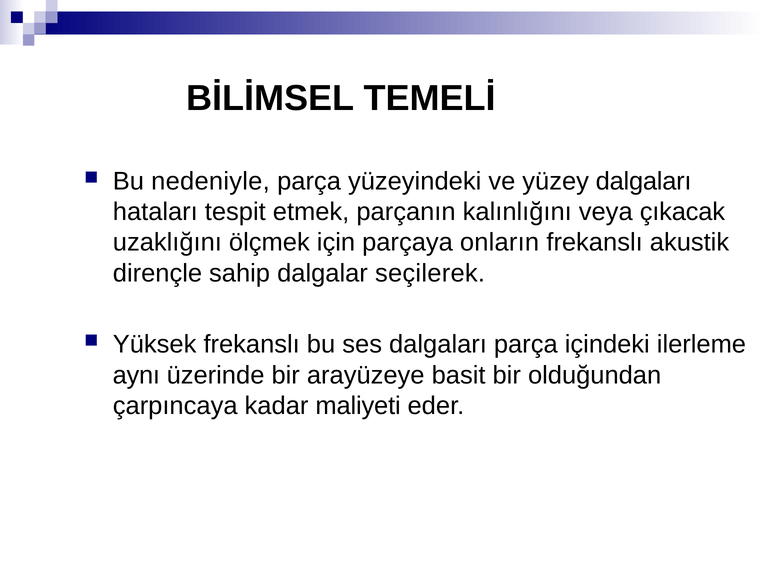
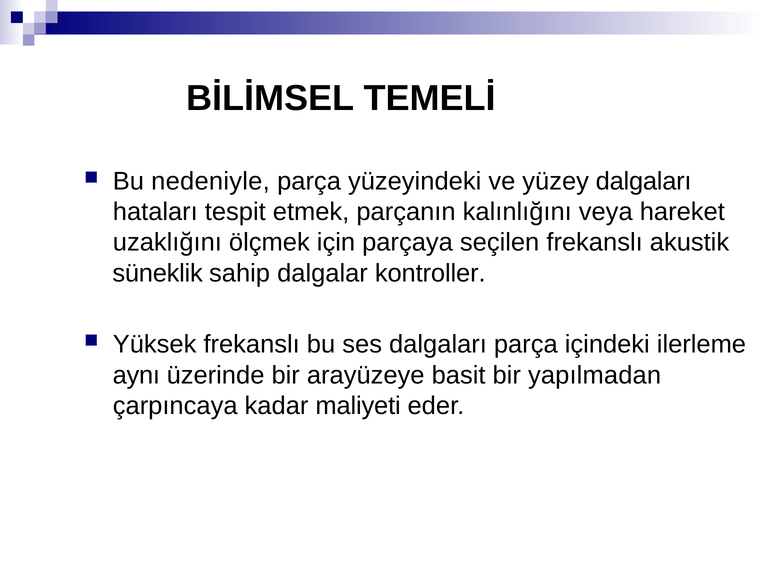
çıkacak: çıkacak -> hareket
onların: onların -> seçilen
dirençle: dirençle -> süneklik
seçilerek: seçilerek -> kontroller
olduğundan: olduğundan -> yapılmadan
